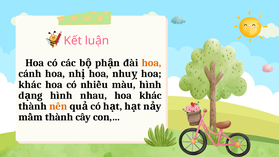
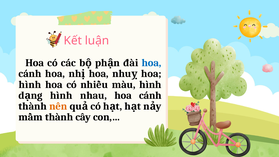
hoa at (152, 63) colour: orange -> blue
khác at (30, 85): khác -> hình
hoa khác: khác -> cánh
